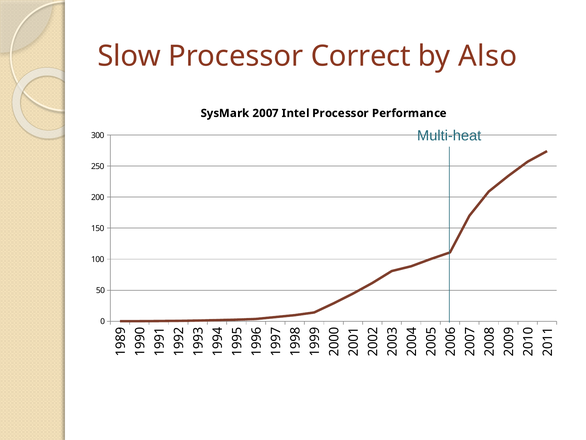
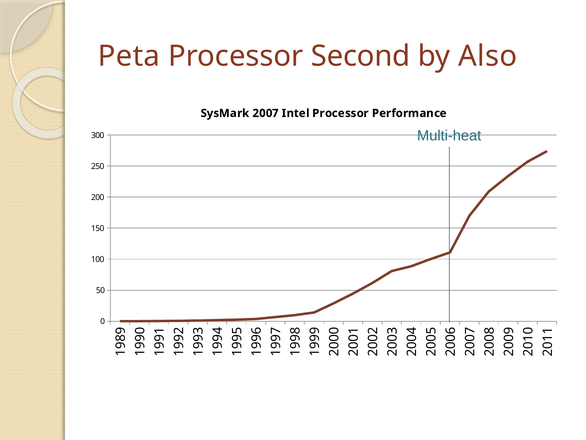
Slow: Slow -> Peta
Correct: Correct -> Second
